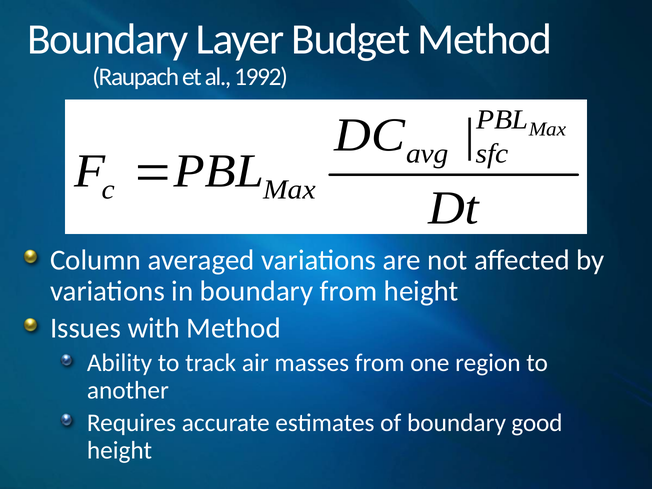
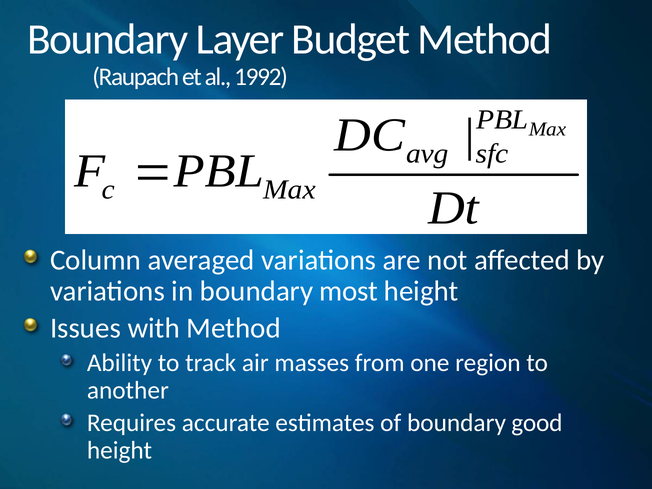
boundary from: from -> most
